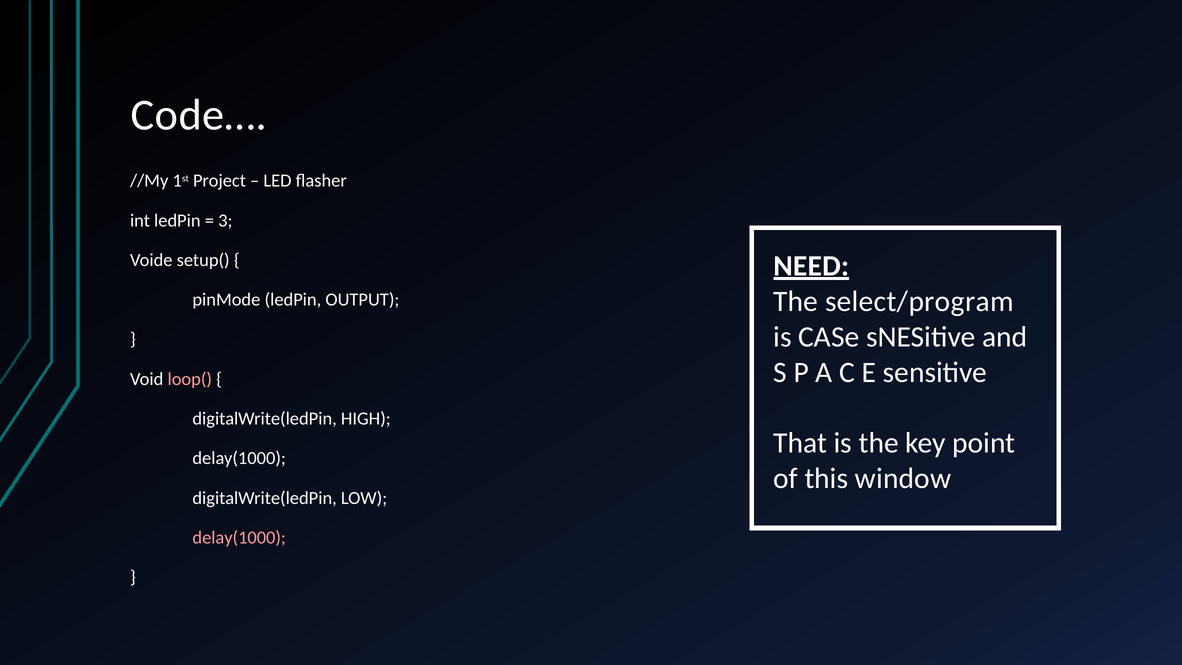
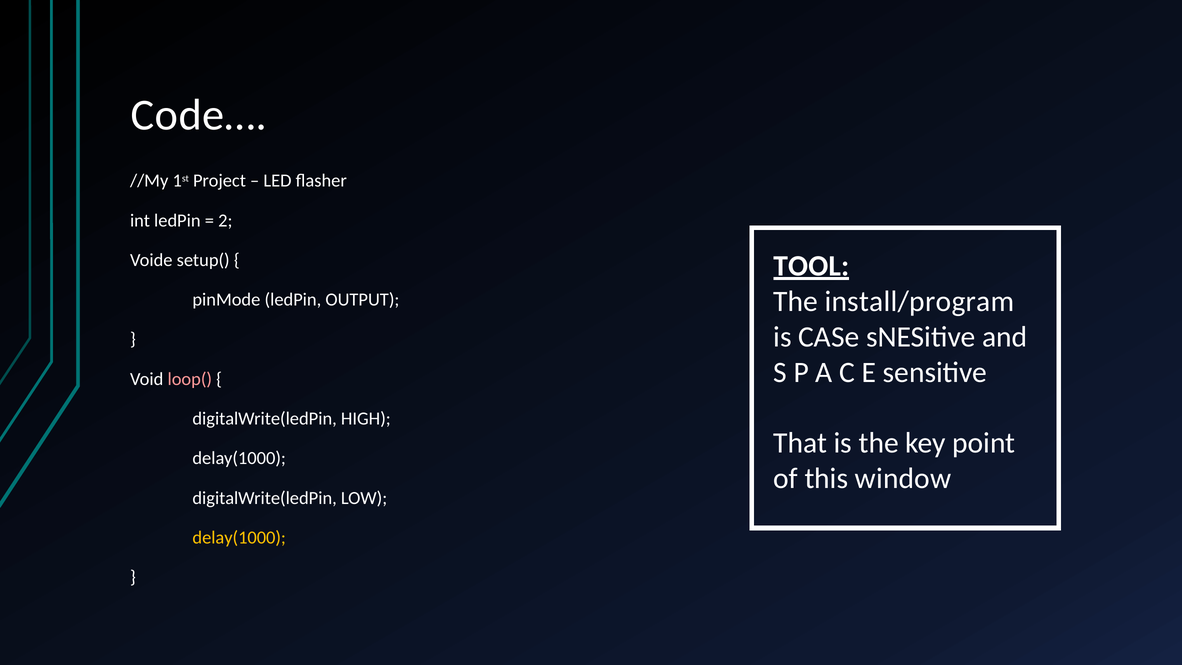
3: 3 -> 2
NEED: NEED -> TOOL
select/program: select/program -> install/program
delay(1000 at (239, 538) colour: pink -> yellow
